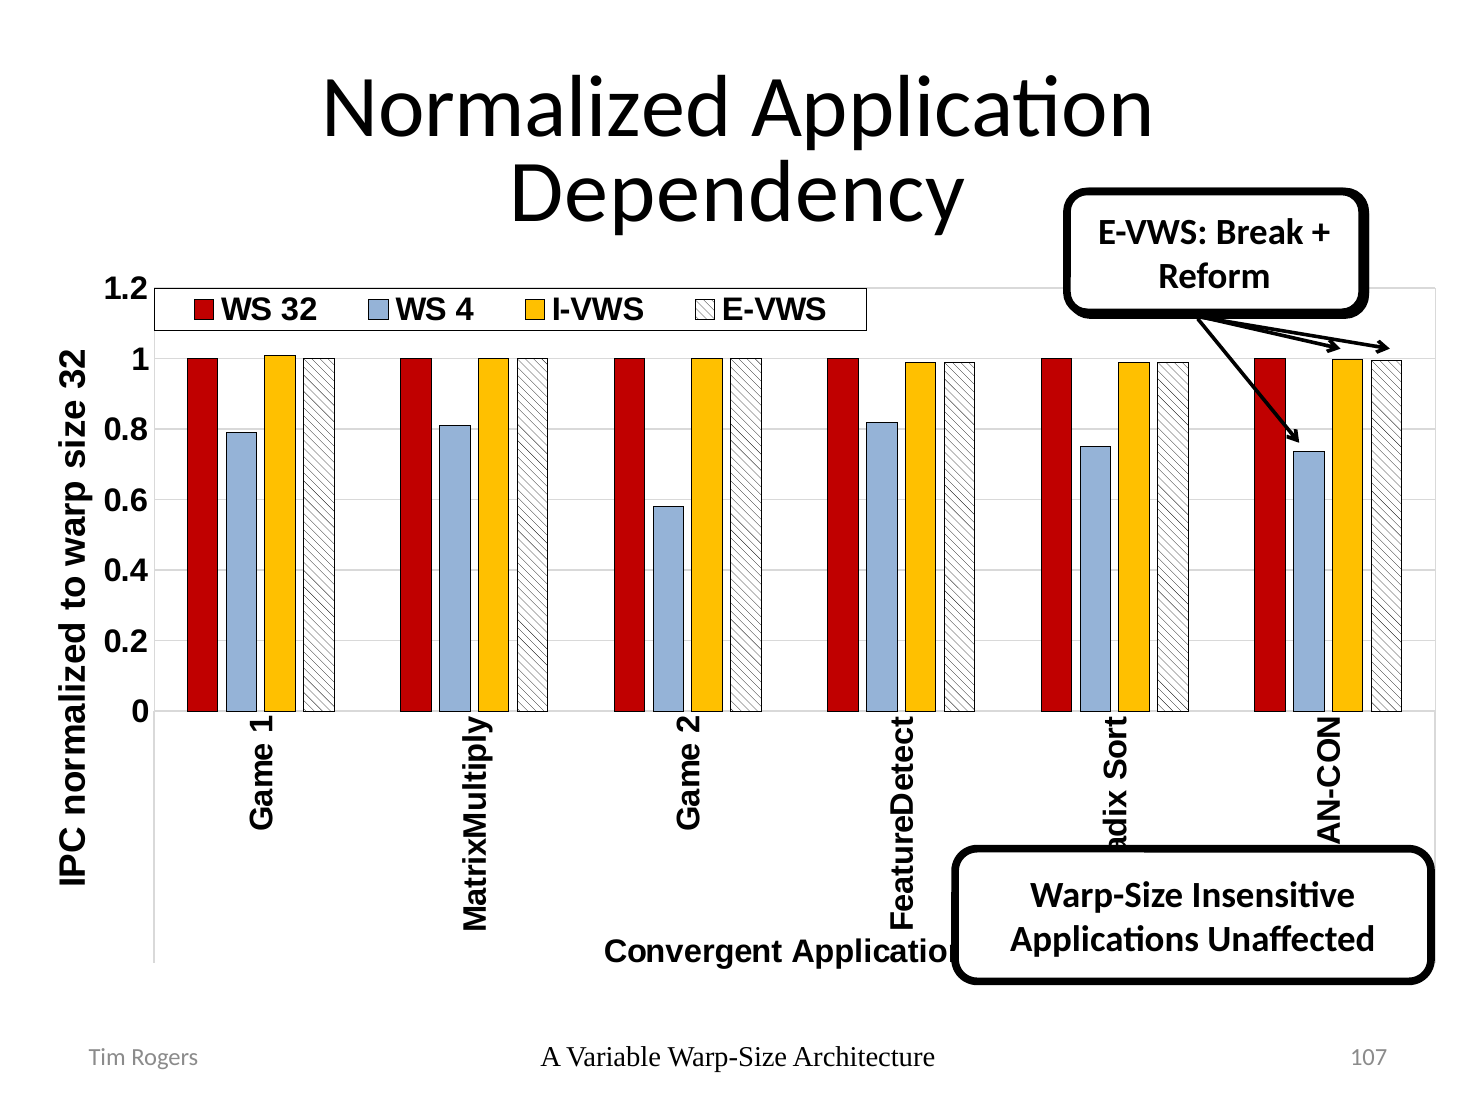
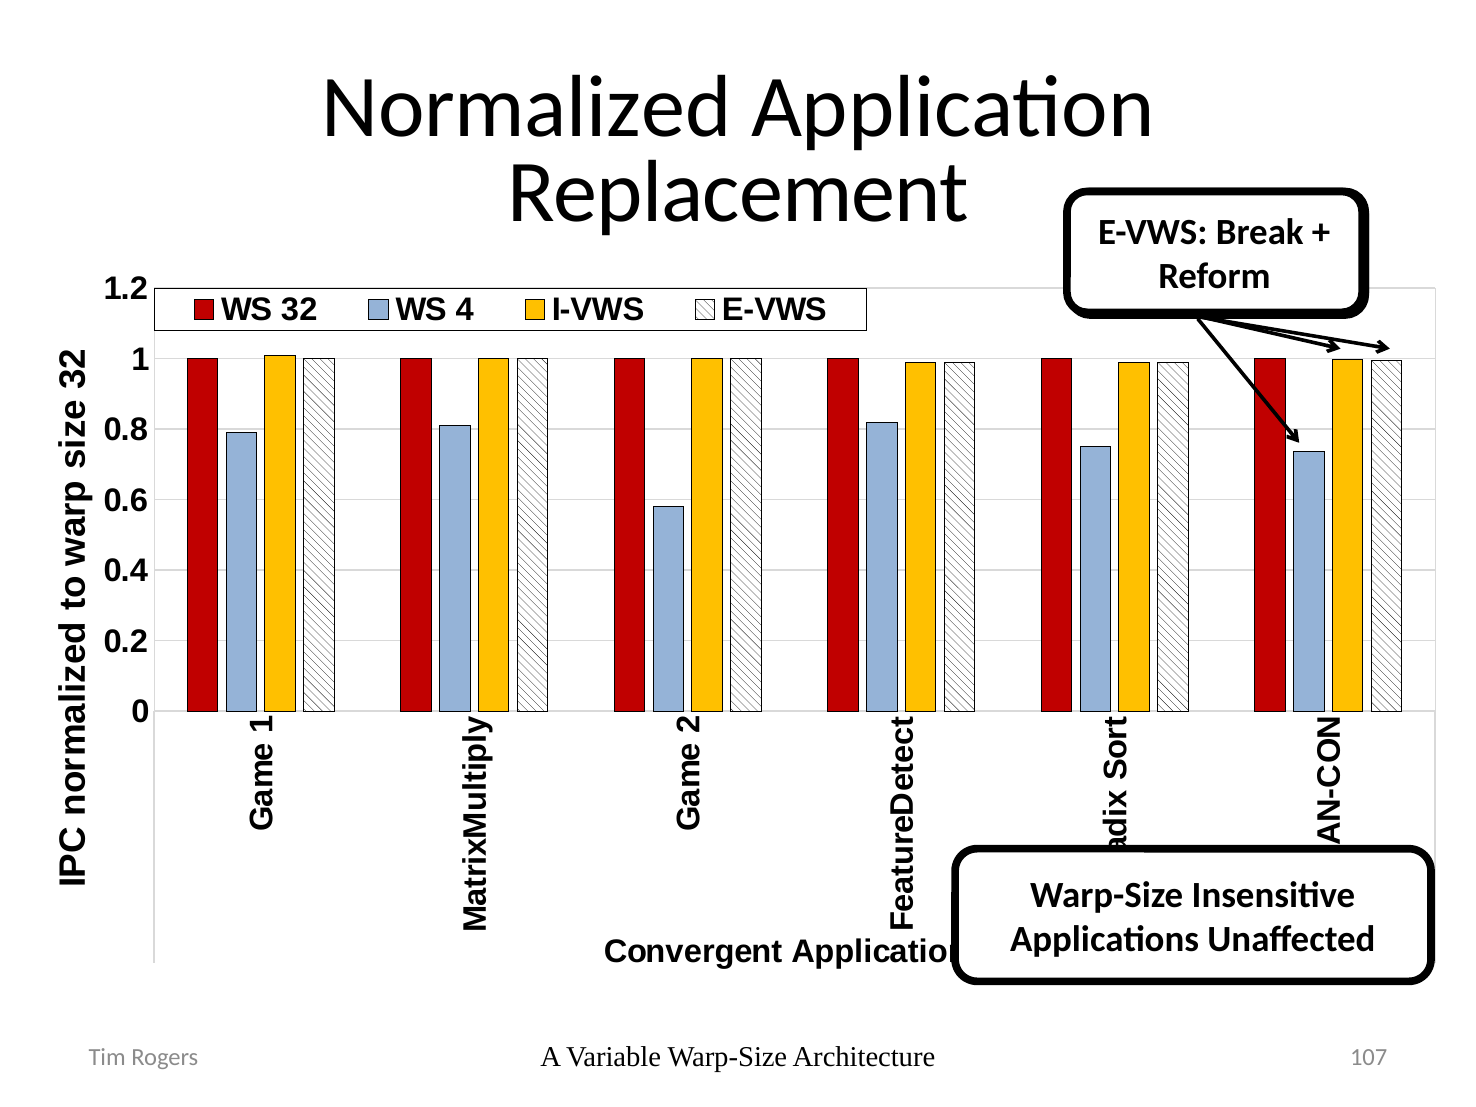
Dependency: Dependency -> Replacement
